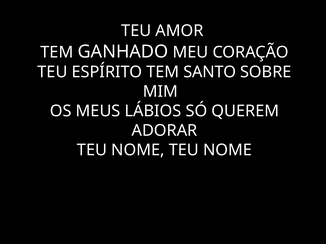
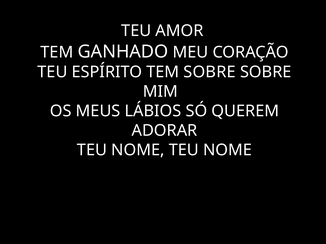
TEM SANTO: SANTO -> SOBRE
